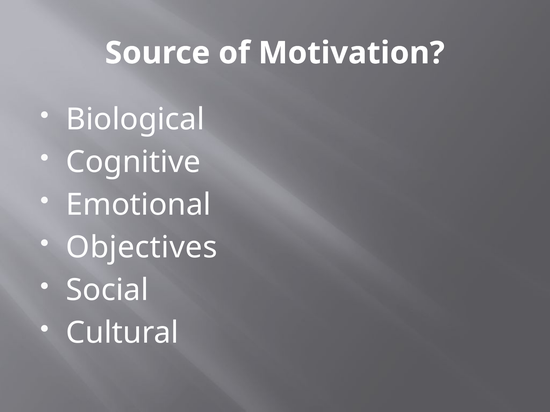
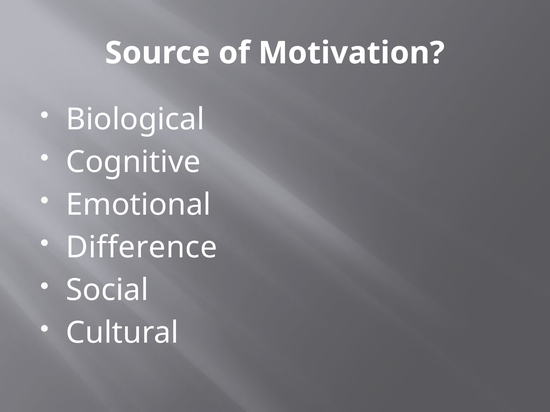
Objectives: Objectives -> Difference
